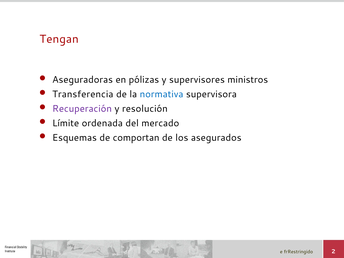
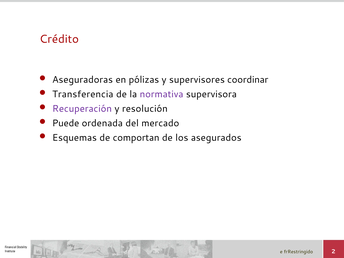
Tengan: Tengan -> Crédito
ministros: ministros -> coordinar
normativa colour: blue -> purple
Límite: Límite -> Puede
